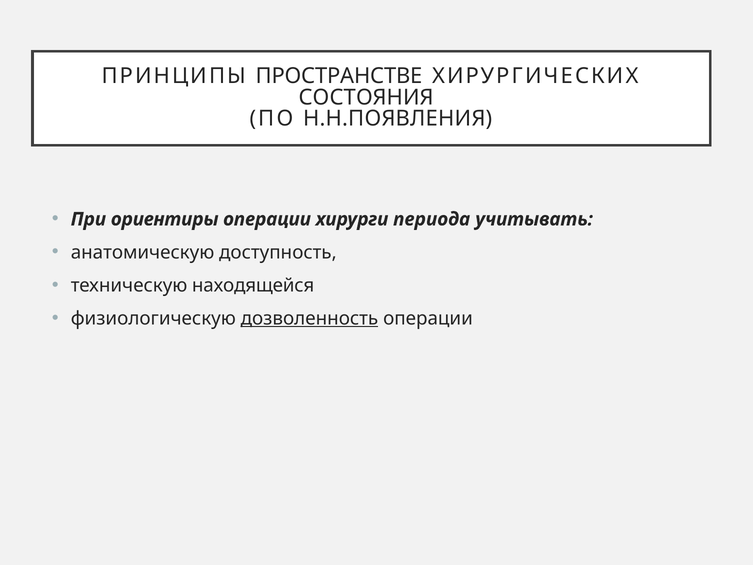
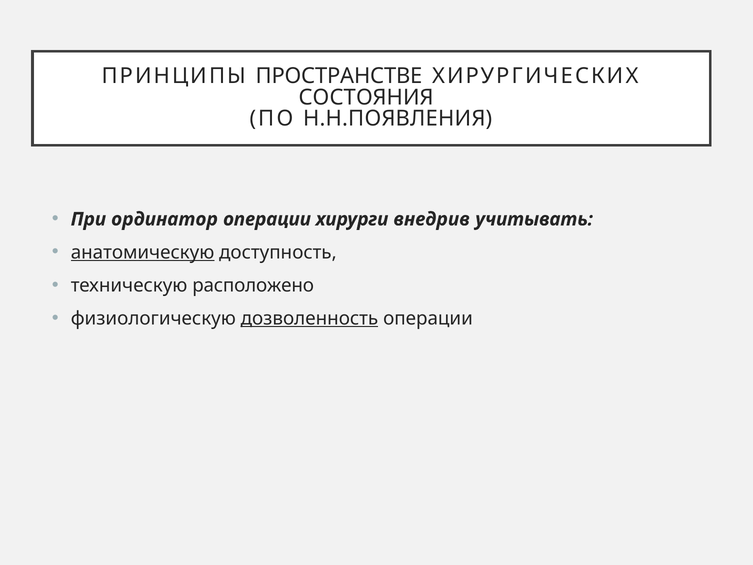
ориентиры: ориентиры -> ординатор
периода: периода -> внедрив
анатомическую underline: none -> present
находящейся: находящейся -> расположено
